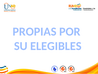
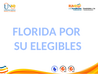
PROPIAS: PROPIAS -> FLORIDA
